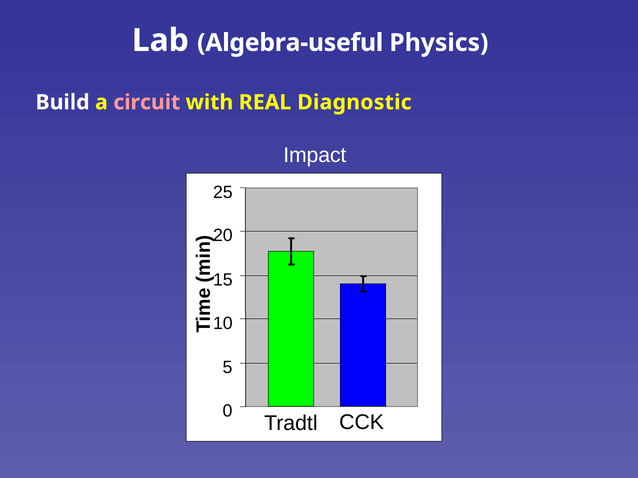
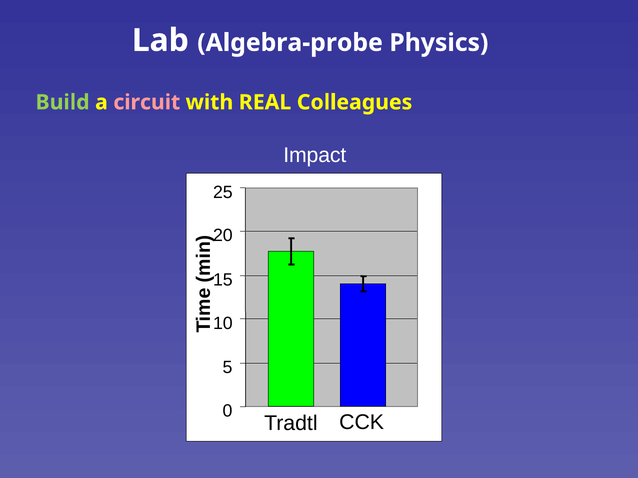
Algebra-useful: Algebra-useful -> Algebra-probe
Build colour: white -> light green
Diagnostic: Diagnostic -> Colleagues
